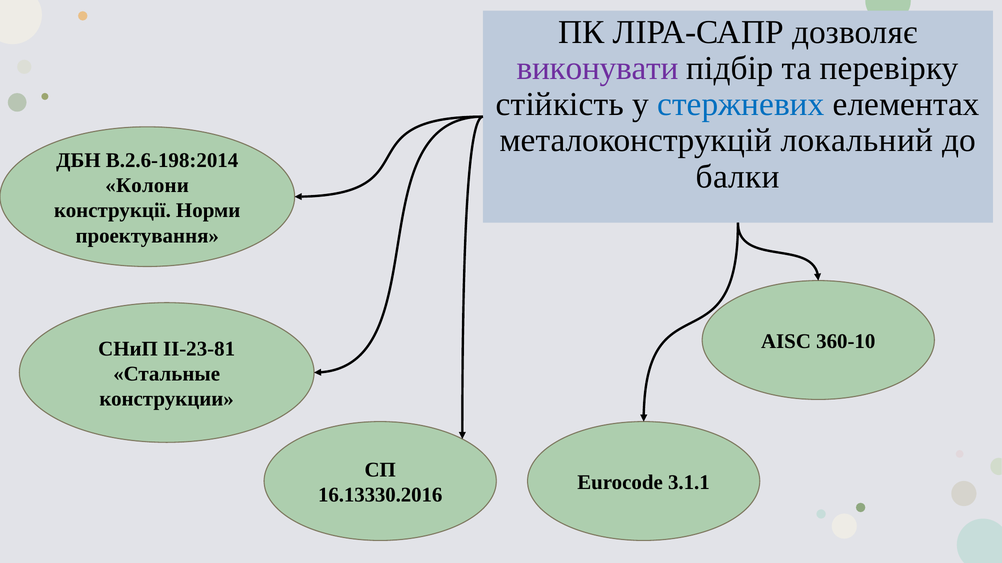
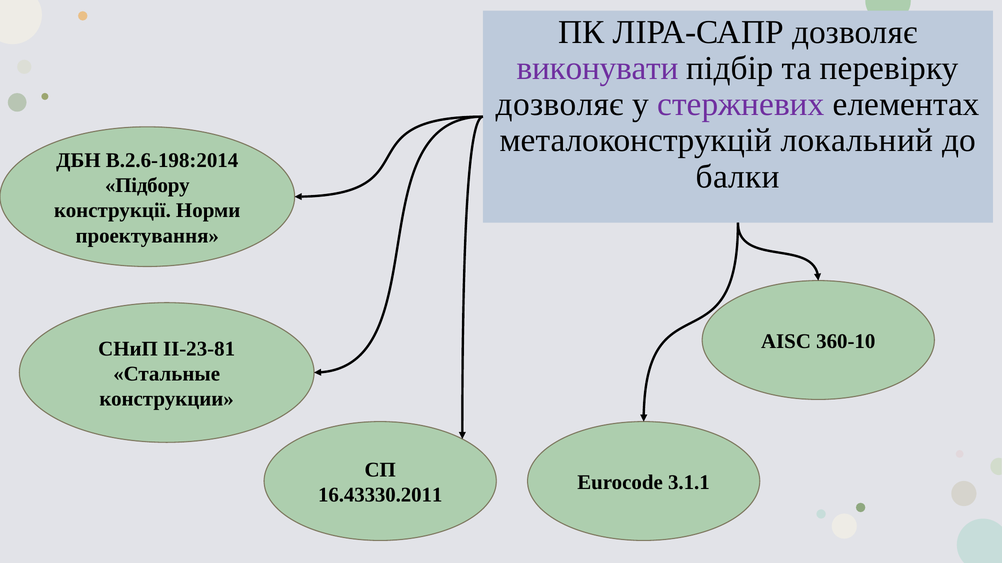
стійкість at (560, 105): стійкість -> дозволяє
стержневих colour: blue -> purple
Колони: Колони -> Підбору
16.13330.2016: 16.13330.2016 -> 16.43330.2011
